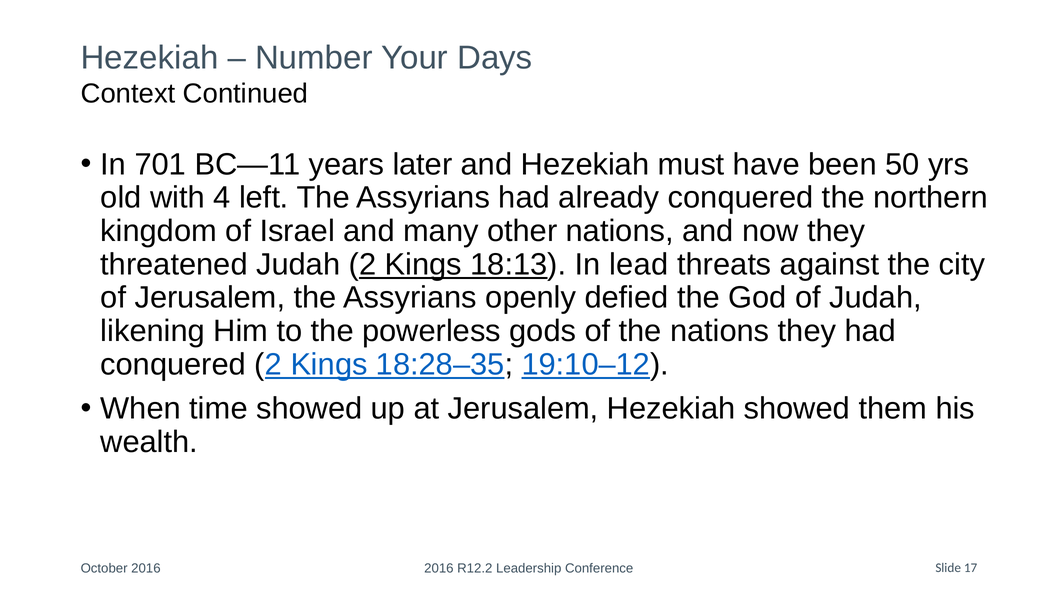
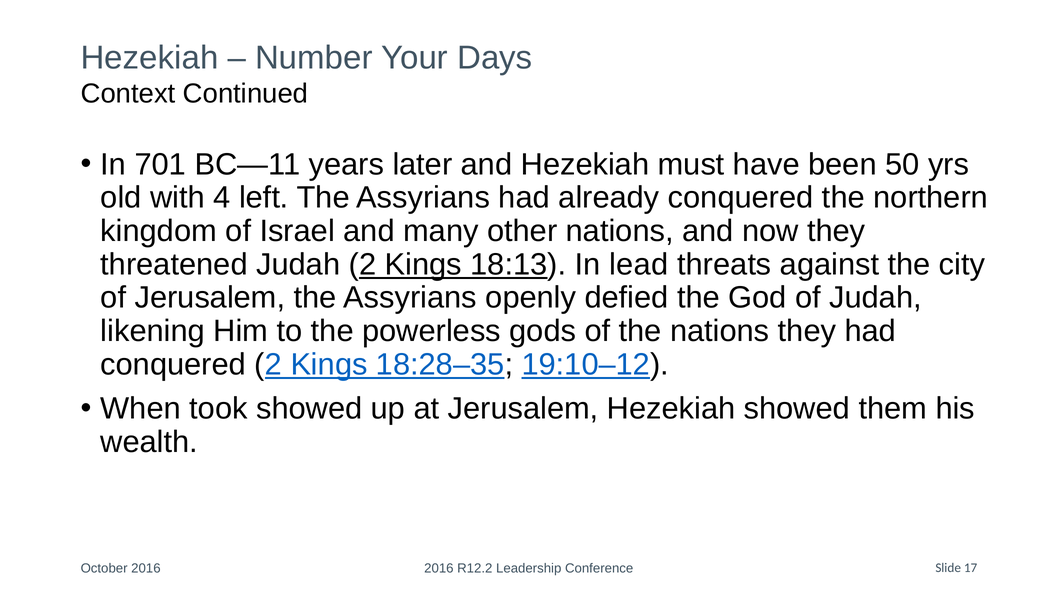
time: time -> took
